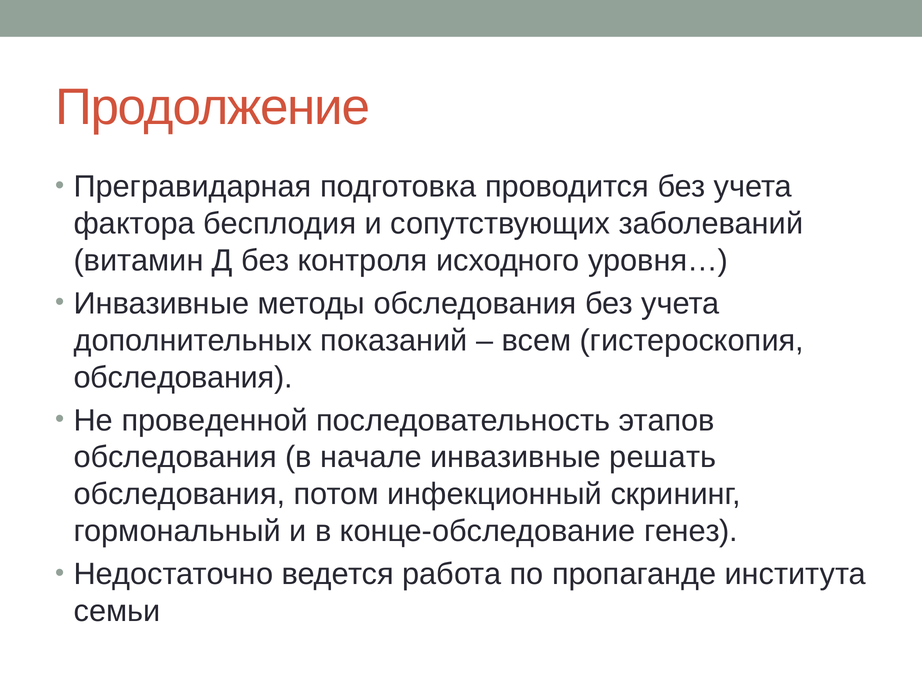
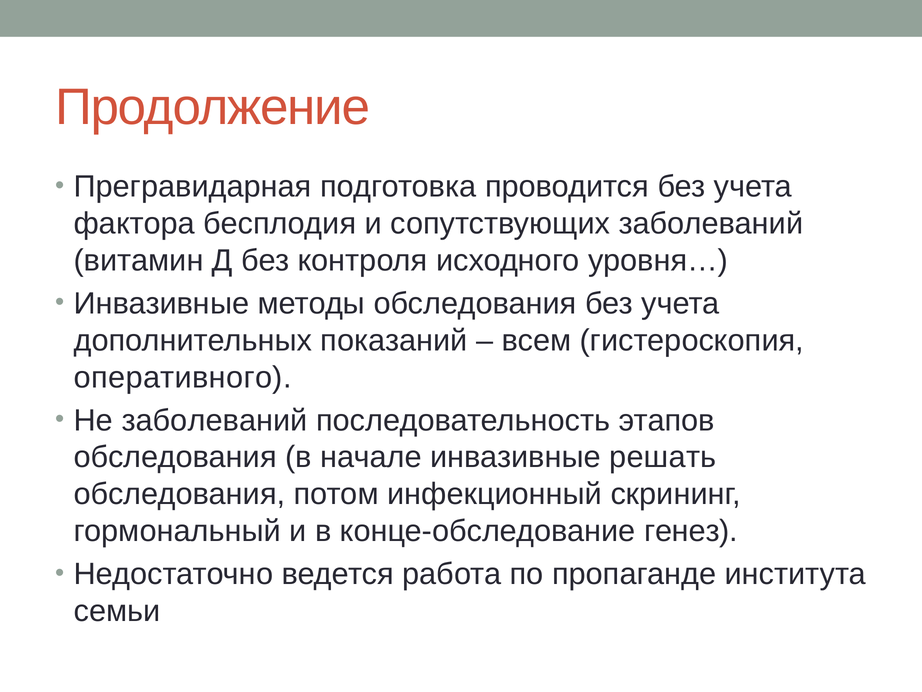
обследования at (183, 377): обследования -> оперативного
Не проведенной: проведенной -> заболеваний
